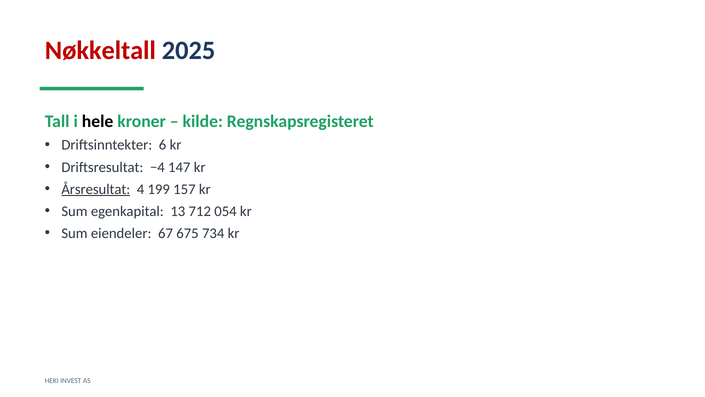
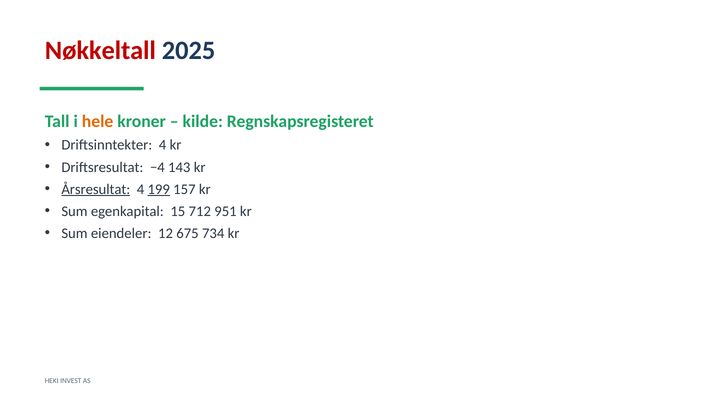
hele colour: black -> orange
Driftsinntekter 6: 6 -> 4
147: 147 -> 143
199 underline: none -> present
13: 13 -> 15
054: 054 -> 951
67: 67 -> 12
